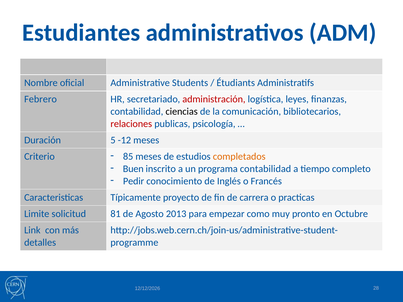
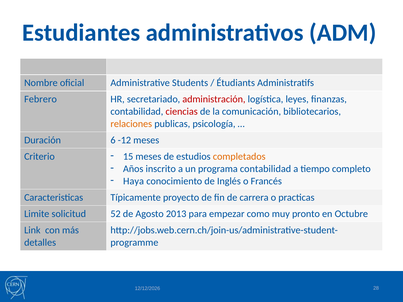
ciencias colour: black -> red
relaciones colour: red -> orange
5: 5 -> 6
85: 85 -> 15
Buen: Buen -> Años
Pedir: Pedir -> Haya
81: 81 -> 52
